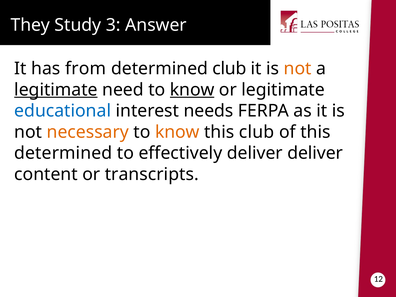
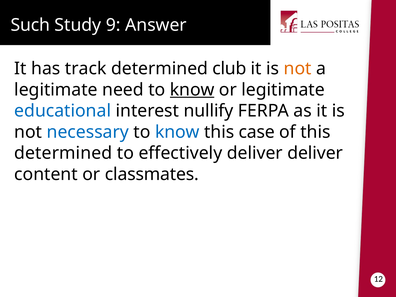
They: They -> Such
3: 3 -> 9
from: from -> track
legitimate at (56, 90) underline: present -> none
needs: needs -> nullify
necessary colour: orange -> blue
know at (177, 132) colour: orange -> blue
this club: club -> case
transcripts: transcripts -> classmates
